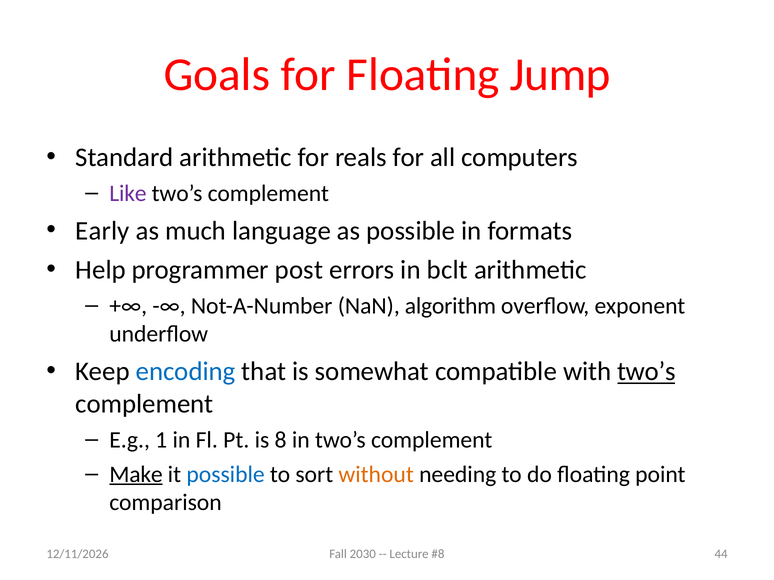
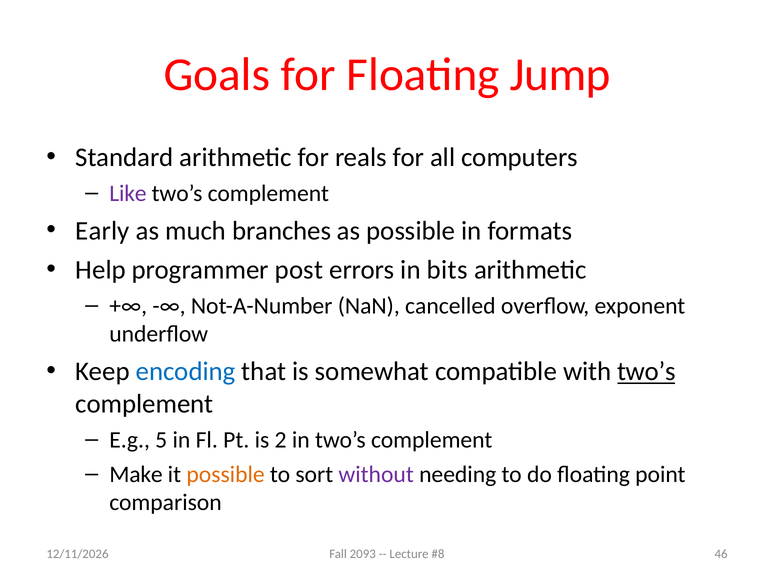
language: language -> branches
bclt: bclt -> bits
algorithm: algorithm -> cancelled
1: 1 -> 5
8: 8 -> 2
Make underline: present -> none
possible at (226, 475) colour: blue -> orange
without colour: orange -> purple
2030: 2030 -> 2093
44: 44 -> 46
